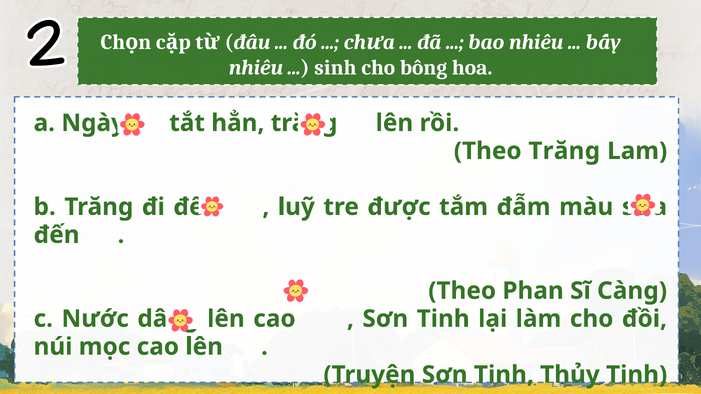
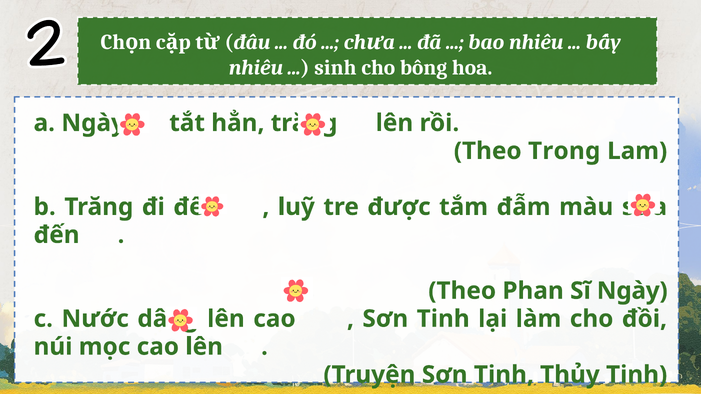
Theo Trăng: Trăng -> Trong
Sĩ Càng: Càng -> Ngày
